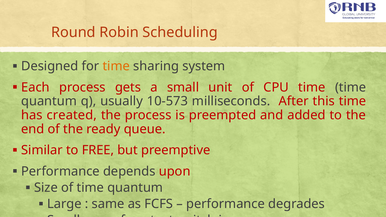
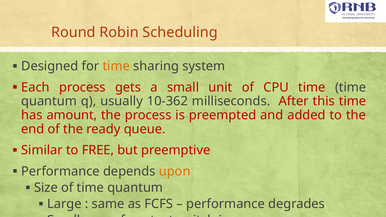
10-573: 10-573 -> 10-362
created: created -> amount
upon colour: red -> orange
